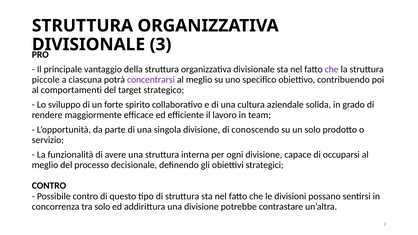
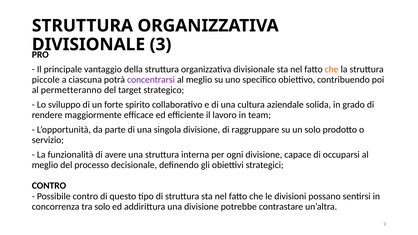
che at (332, 69) colour: purple -> orange
comportamenti: comportamenti -> permetteranno
conoscendo: conoscendo -> raggruppare
